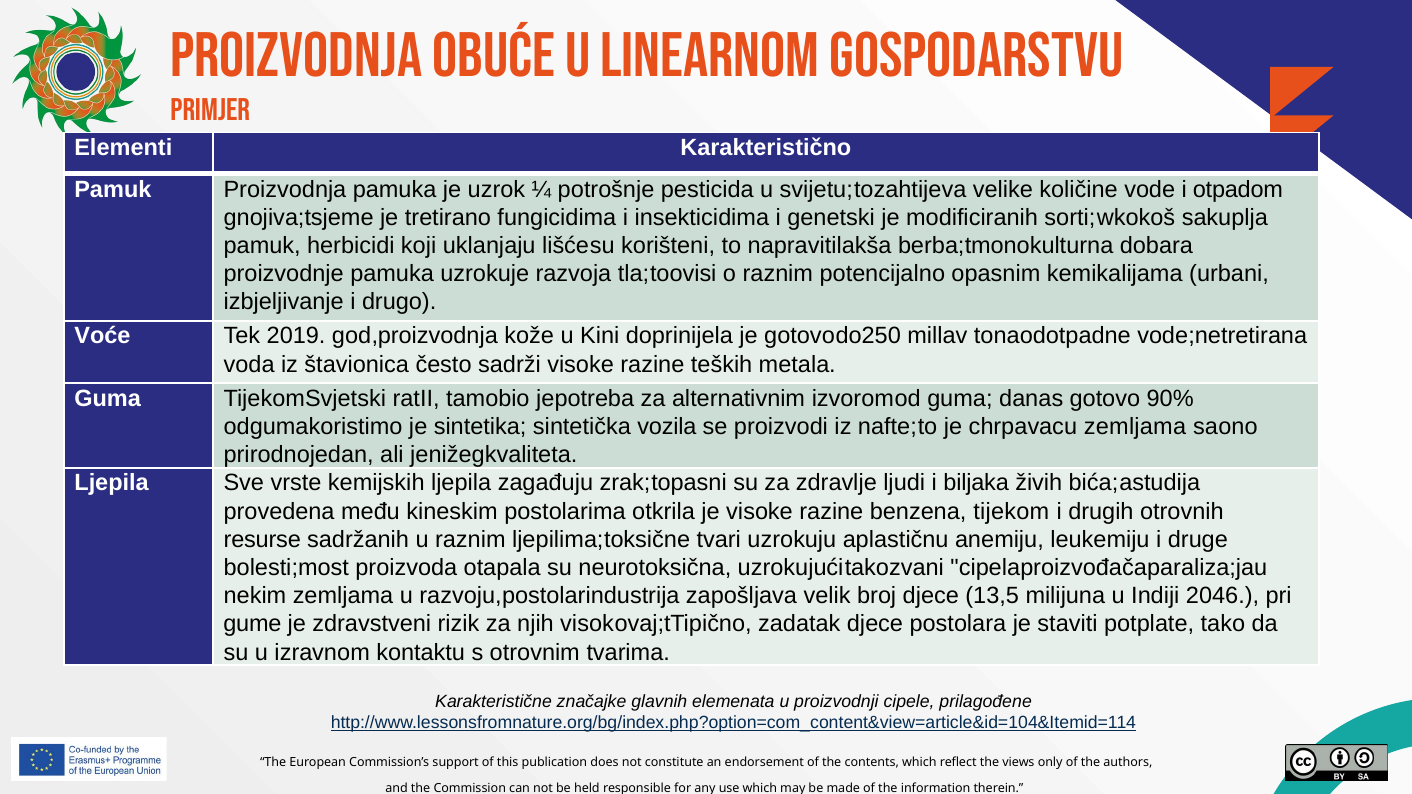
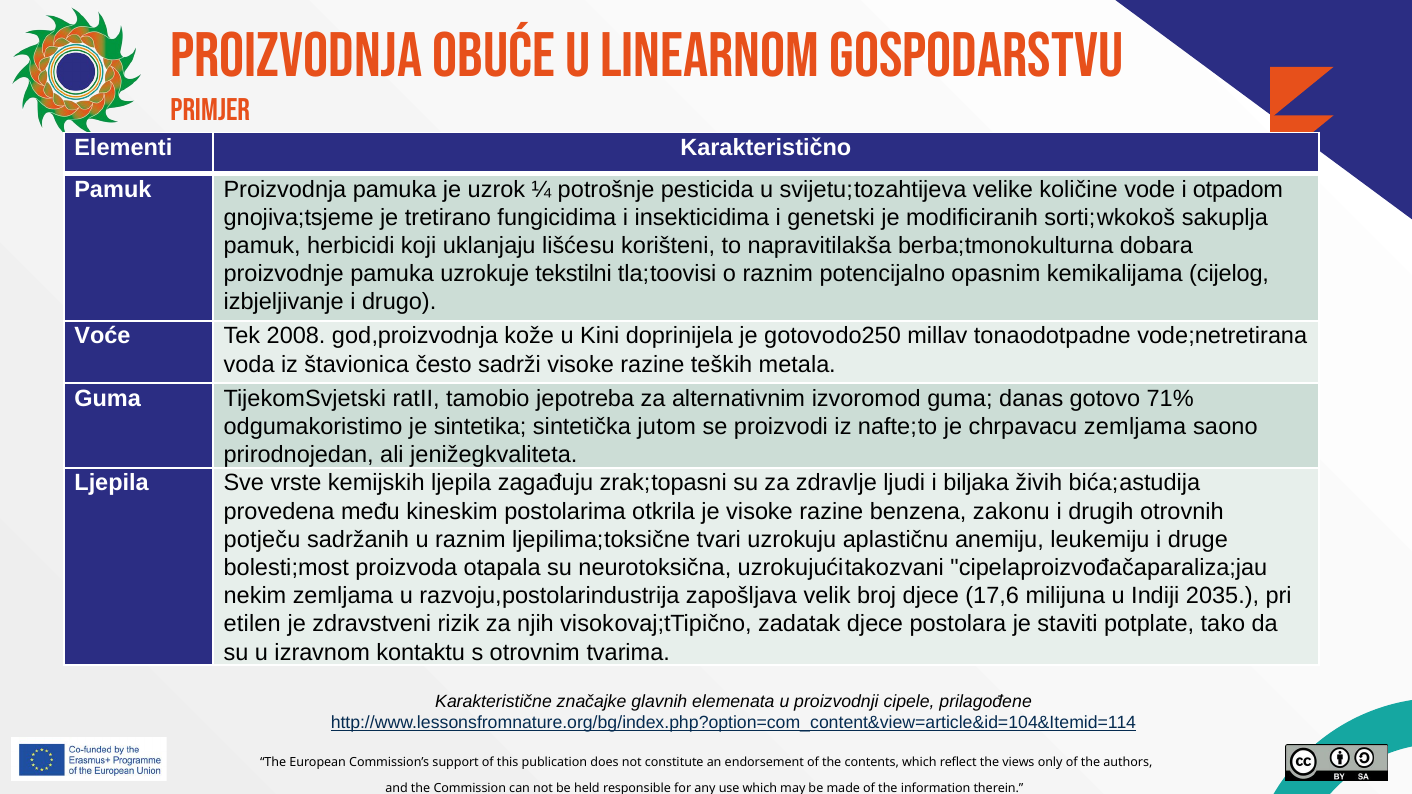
razvoja: razvoja -> tekstilni
urbani: urbani -> cijelog
2019: 2019 -> 2008
90%: 90% -> 71%
vozila: vozila -> jutom
tijekom: tijekom -> zakonu
resurse: resurse -> potječu
13,5: 13,5 -> 17,6
2046: 2046 -> 2035
gume: gume -> etilen
